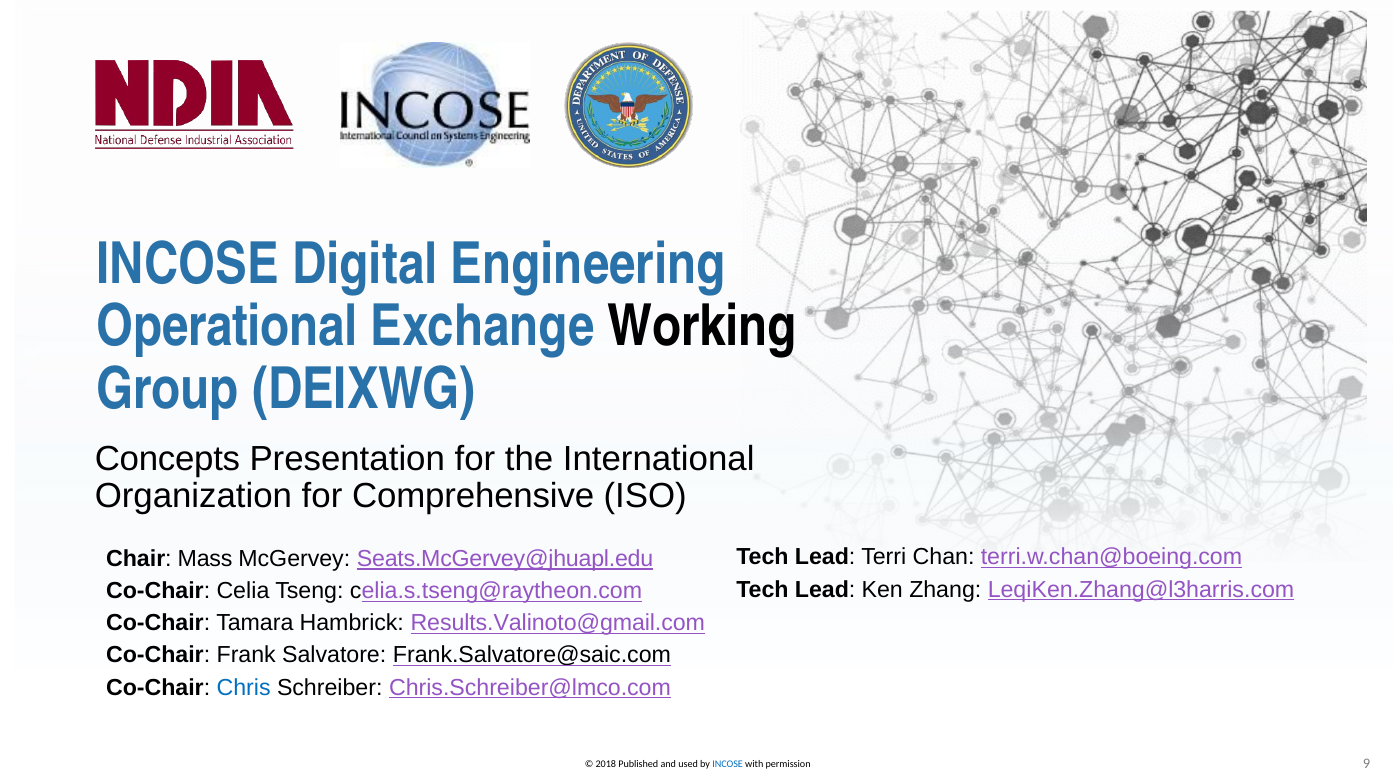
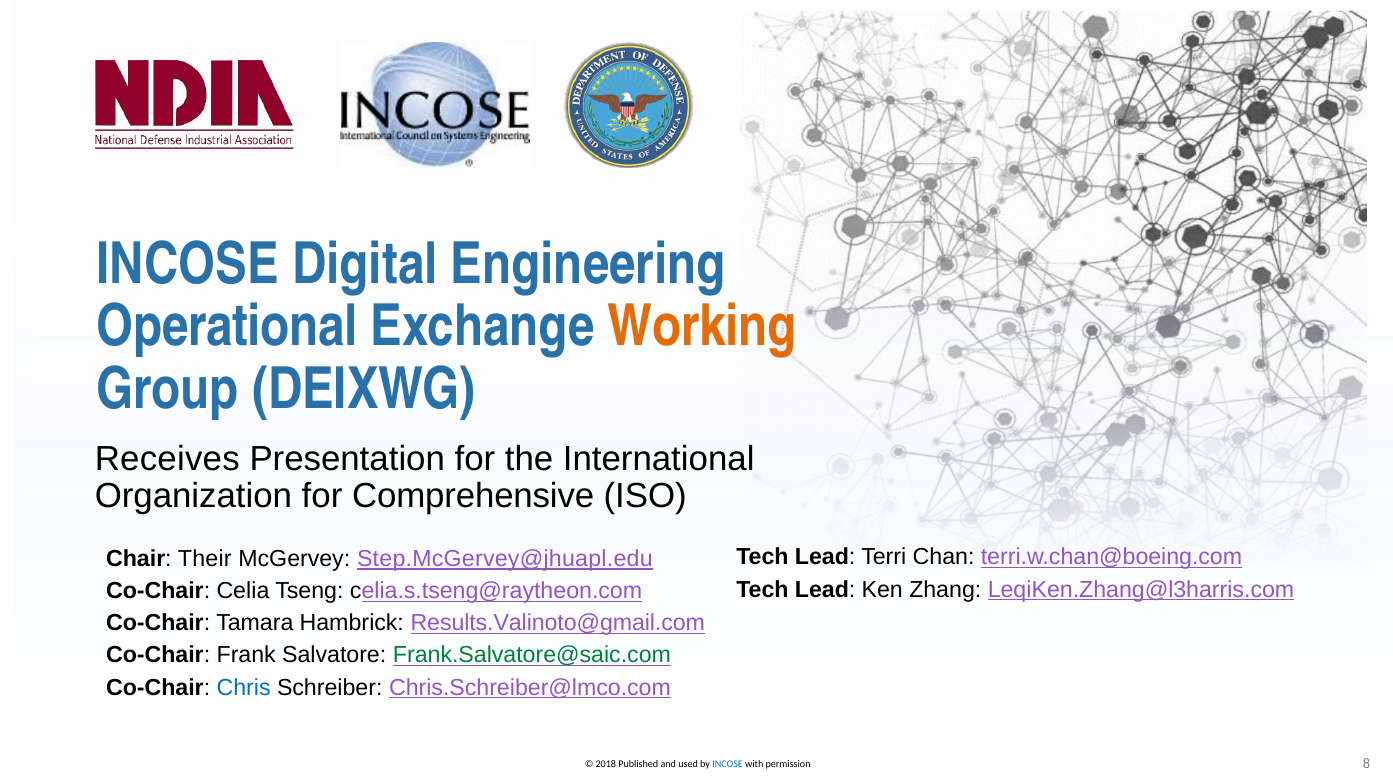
Working colour: black -> orange
Concepts: Concepts -> Receives
Mass: Mass -> Their
Seats.McGervey@jhuapl.edu: Seats.McGervey@jhuapl.edu -> Step.McGervey@jhuapl.edu
Frank.Salvatore@saic.com colour: black -> green
9: 9 -> 8
